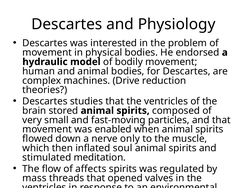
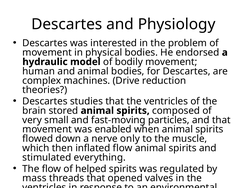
inflated soul: soul -> flow
meditation: meditation -> everything
affects: affects -> helped
